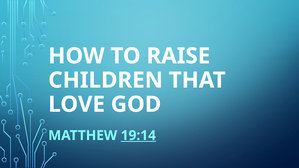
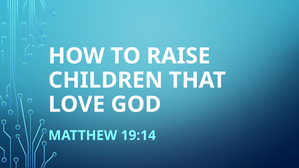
19:14 underline: present -> none
